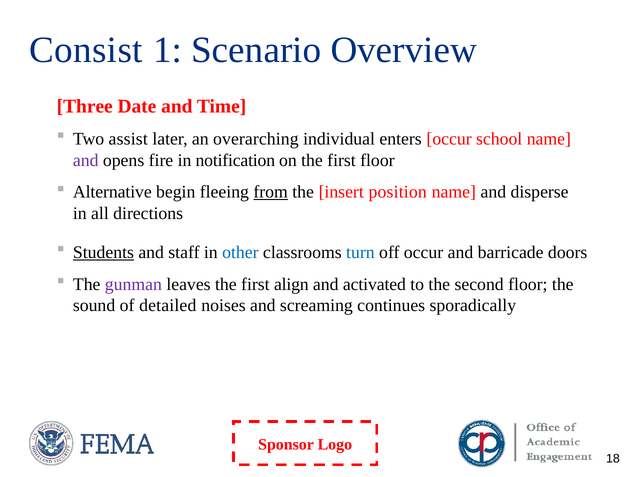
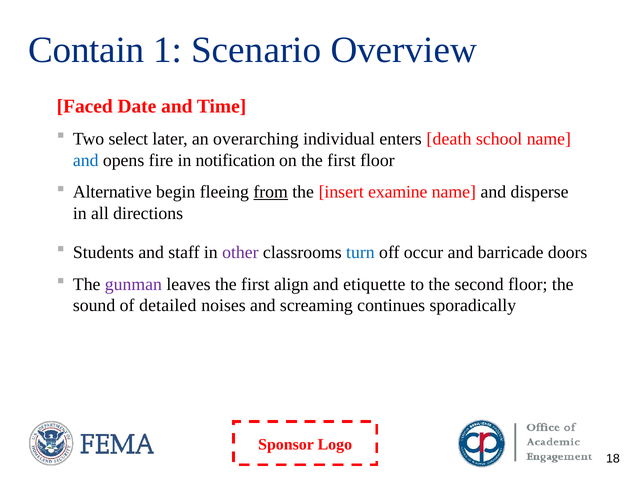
Consist: Consist -> Contain
Three: Three -> Faced
assist: assist -> select
enters occur: occur -> death
and at (86, 160) colour: purple -> blue
position: position -> examine
Students underline: present -> none
other colour: blue -> purple
activated: activated -> etiquette
